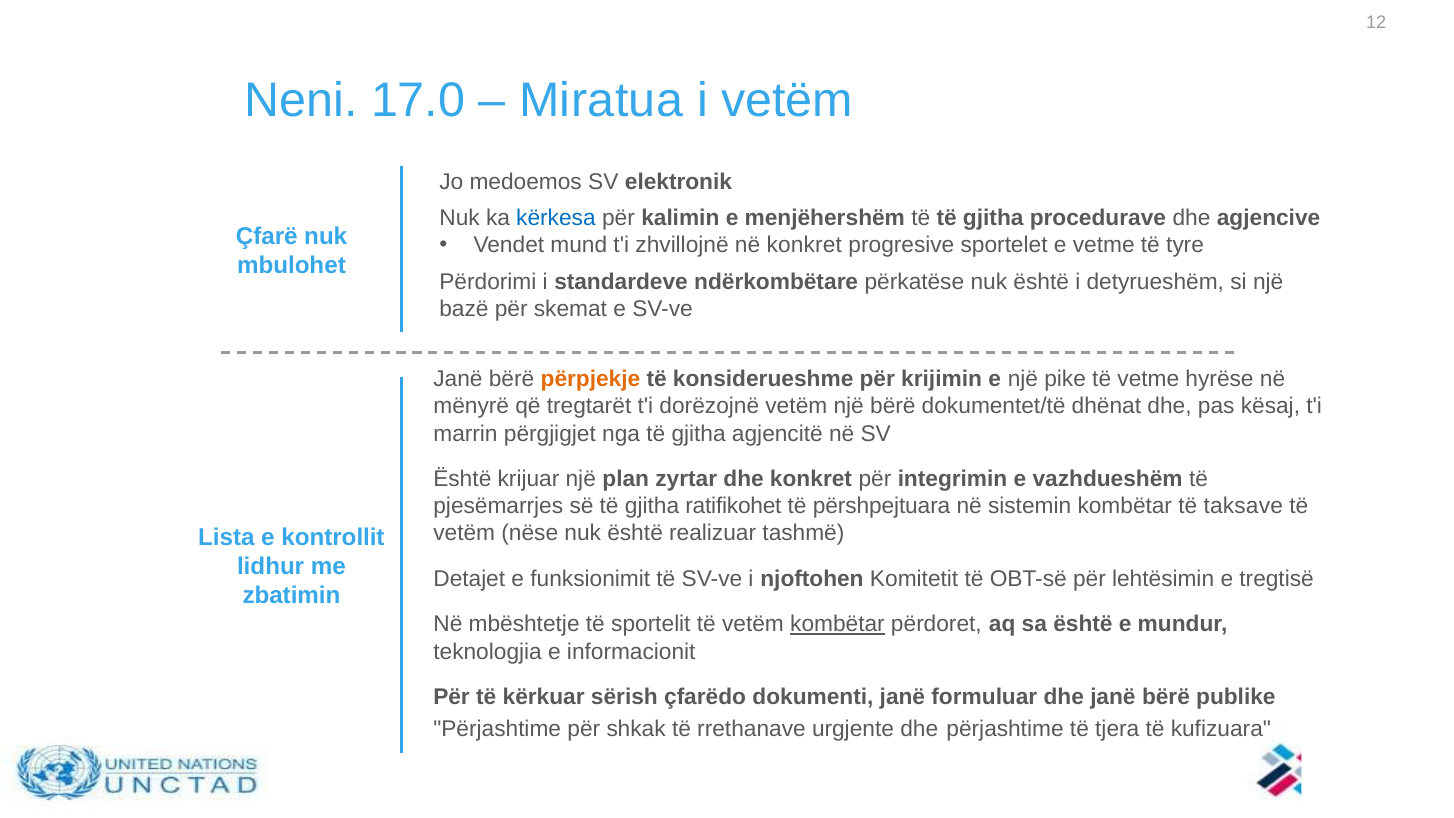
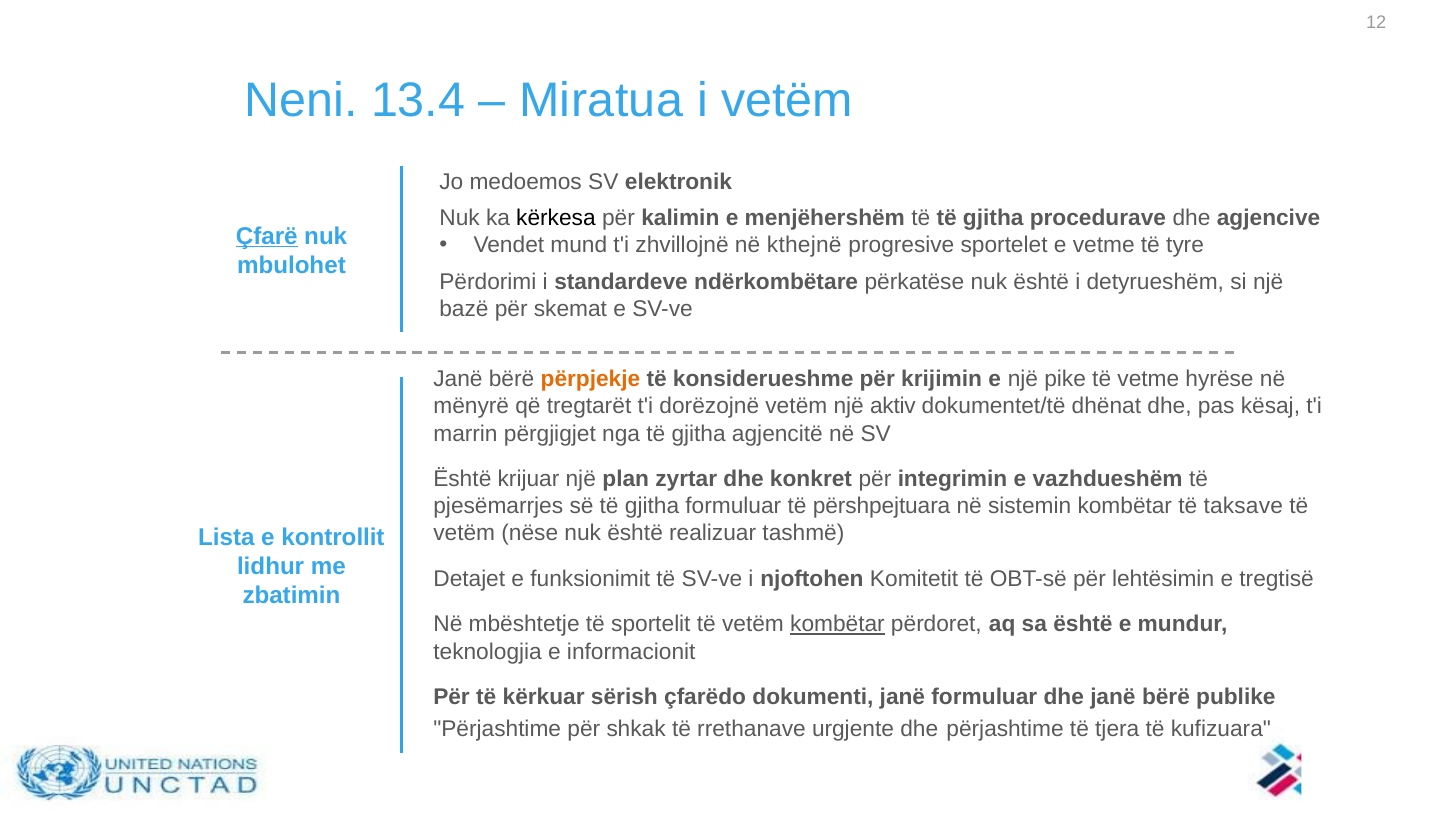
17.0: 17.0 -> 13.4
kërkesa colour: blue -> black
Çfarë underline: none -> present
në konkret: konkret -> kthejnë
një bërë: bërë -> aktiv
gjitha ratifikohet: ratifikohet -> formuluar
